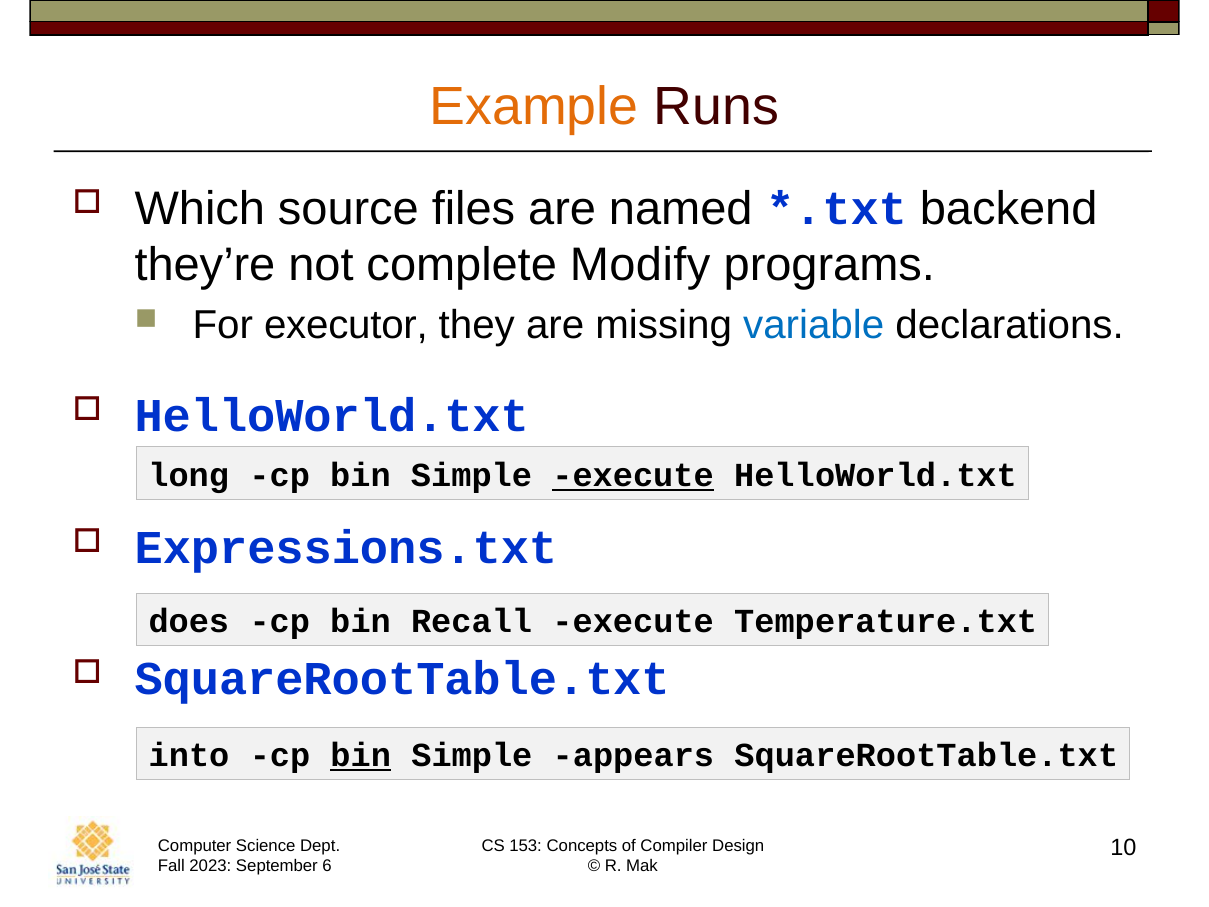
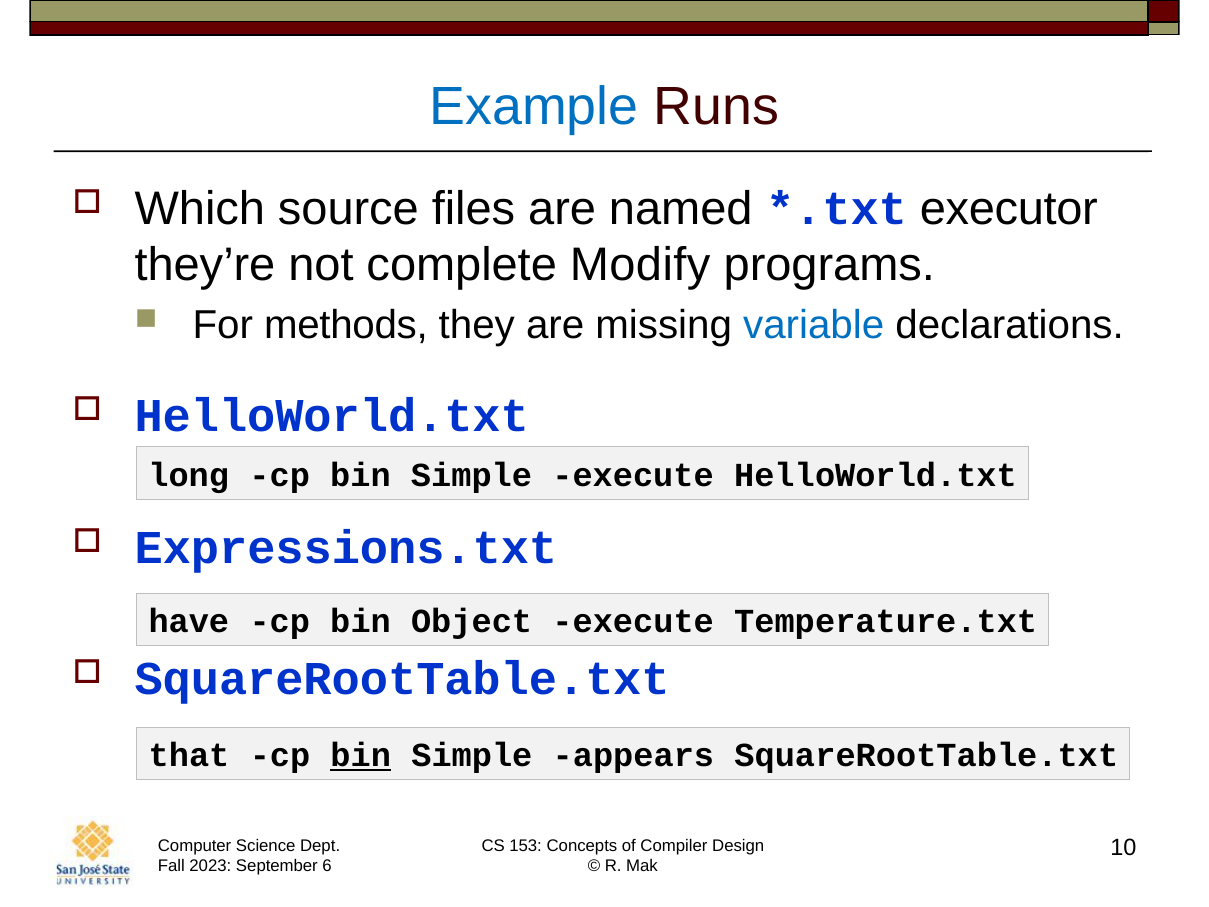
Example colour: orange -> blue
backend: backend -> executor
executor: executor -> methods
execute at (633, 475) underline: present -> none
does: does -> have
Recall: Recall -> Object
into: into -> that
